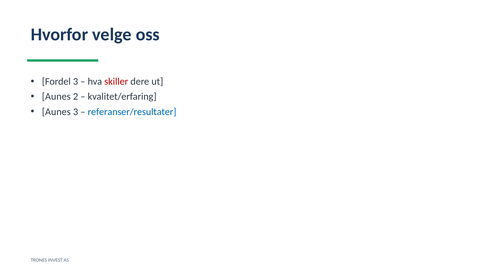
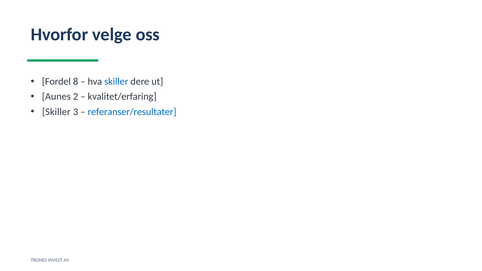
Fordel 3: 3 -> 8
skiller at (116, 82) colour: red -> blue
Aunes at (56, 112): Aunes -> Skiller
